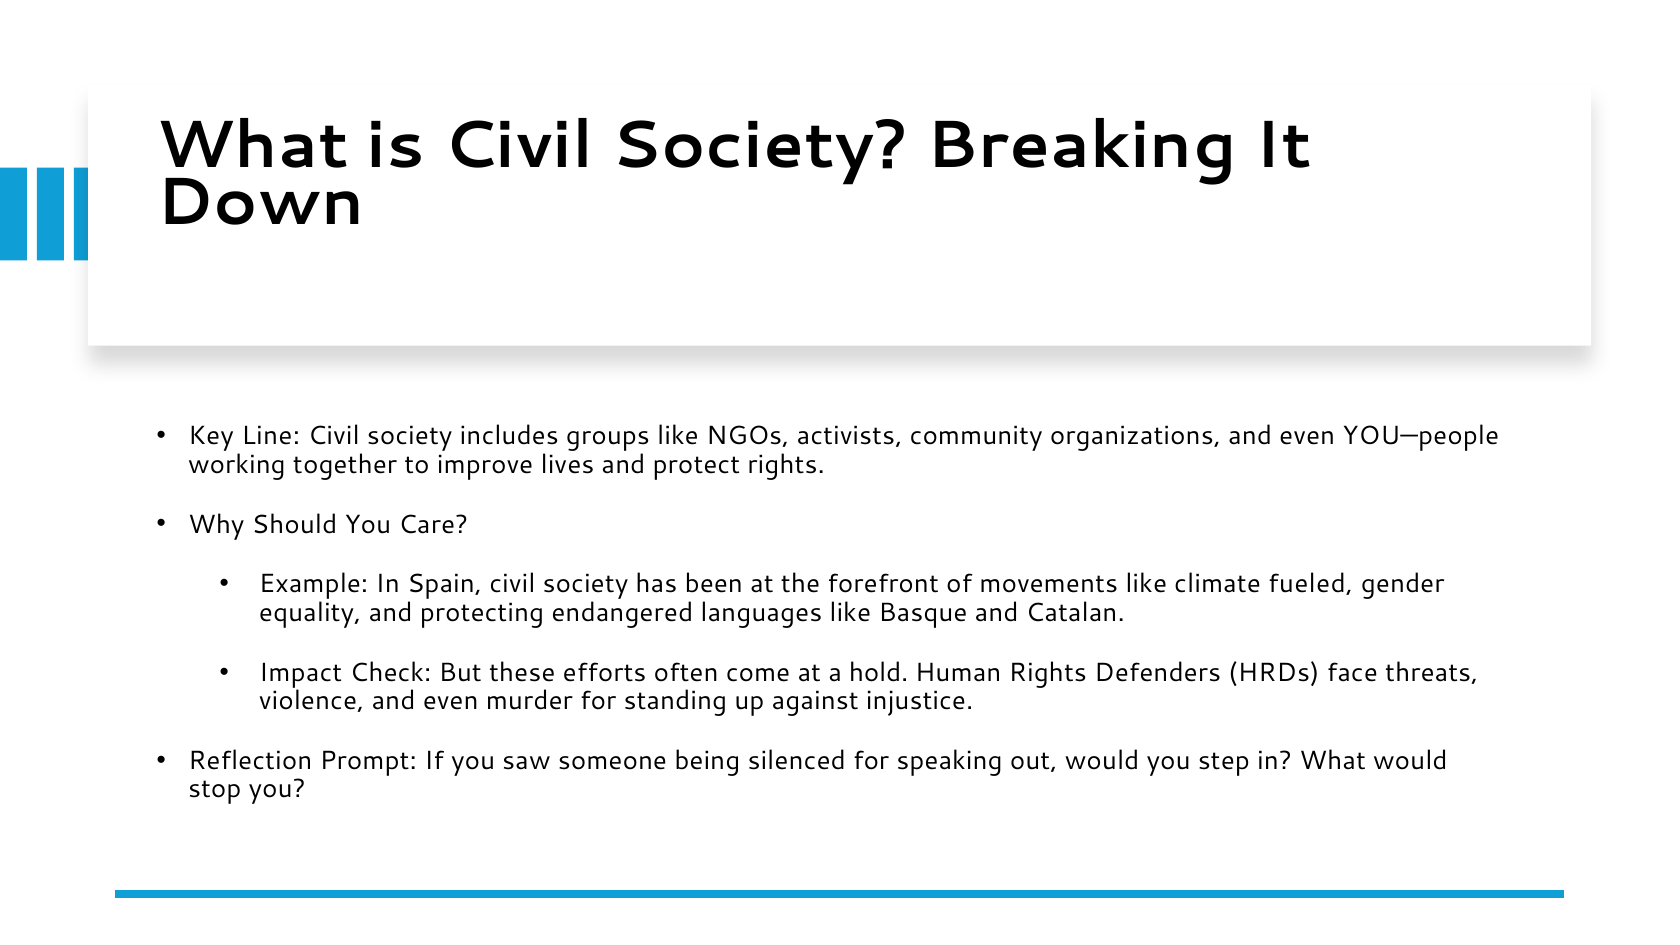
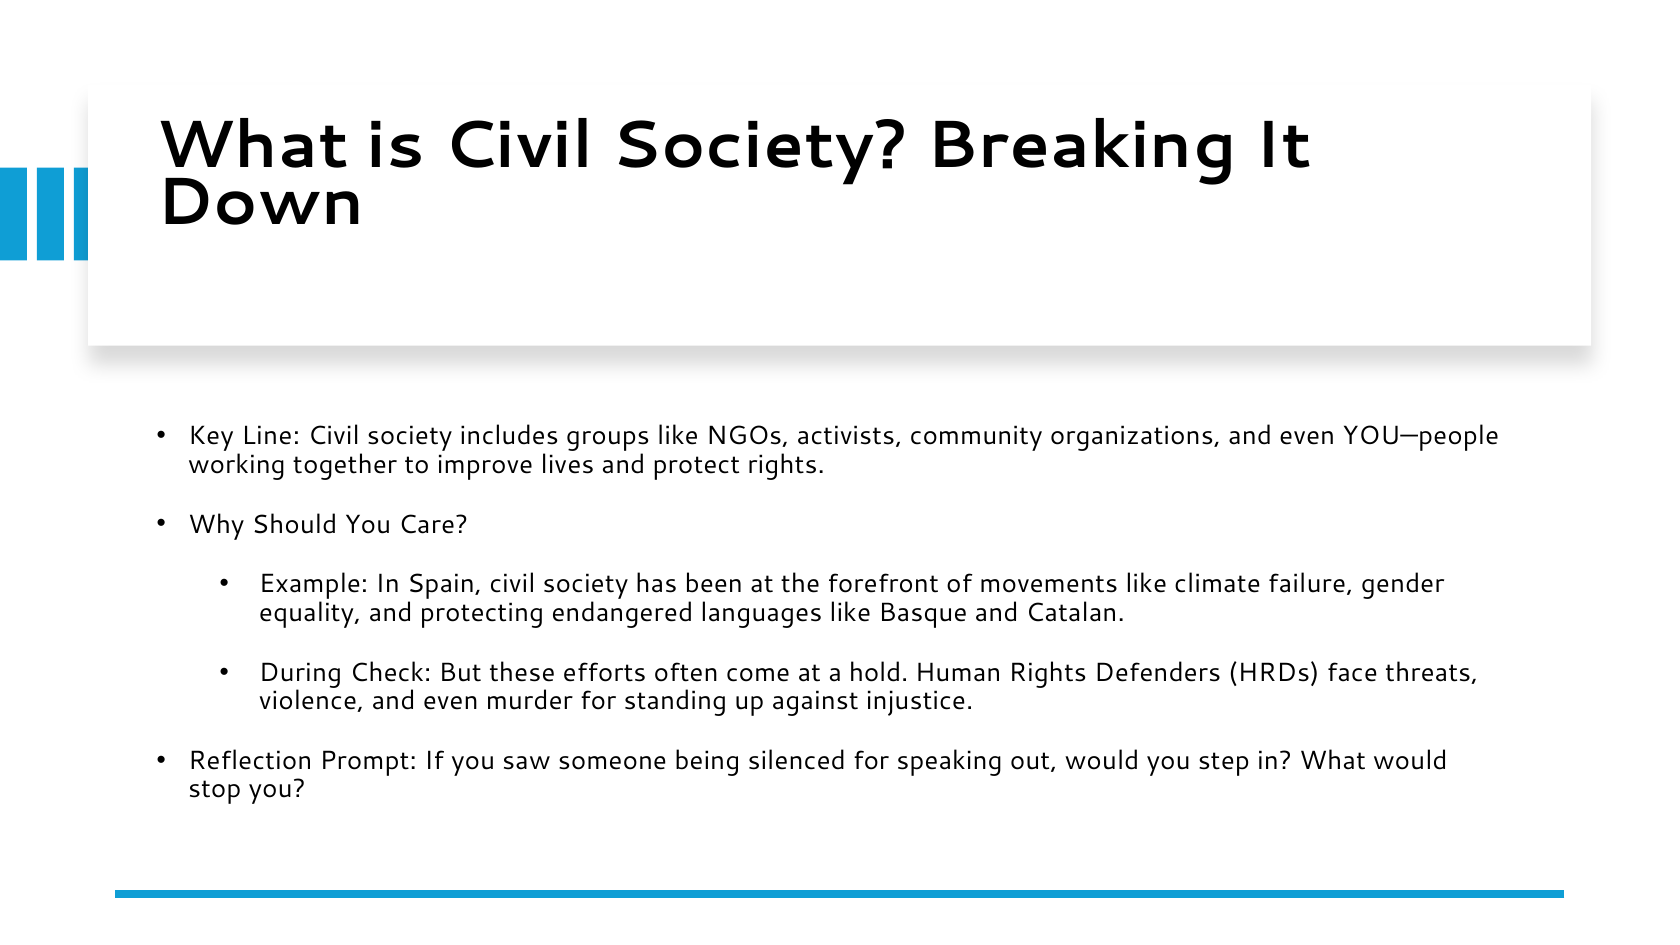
fueled: fueled -> failure
Impact: Impact -> During
